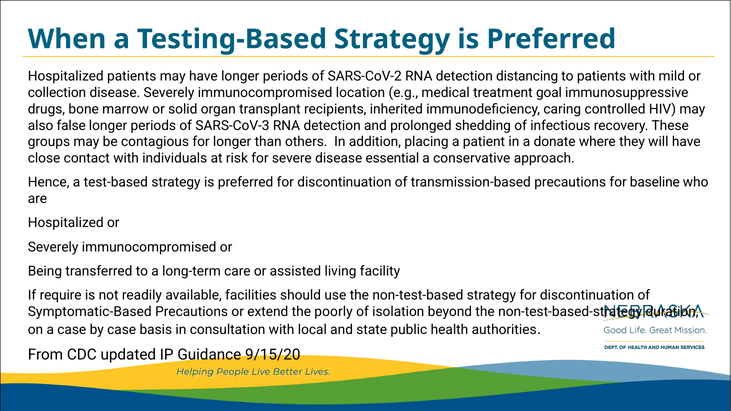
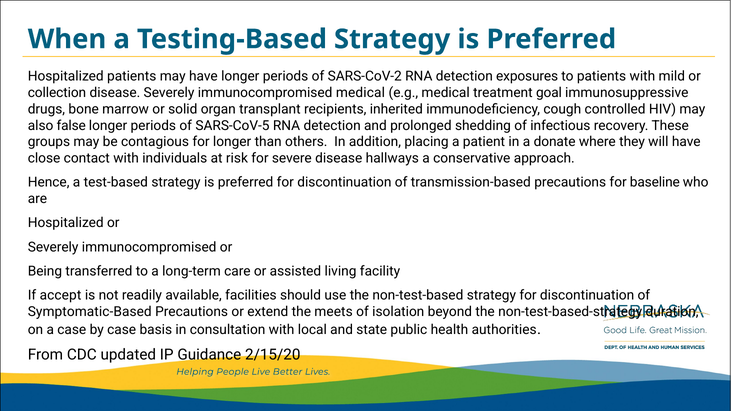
distancing: distancing -> exposures
immunocompromised location: location -> medical
caring: caring -> cough
SARS-CoV-3: SARS-CoV-3 -> SARS-CoV-5
essential: essential -> hallways
require: require -> accept
poorly: poorly -> meets
9/15/20: 9/15/20 -> 2/15/20
